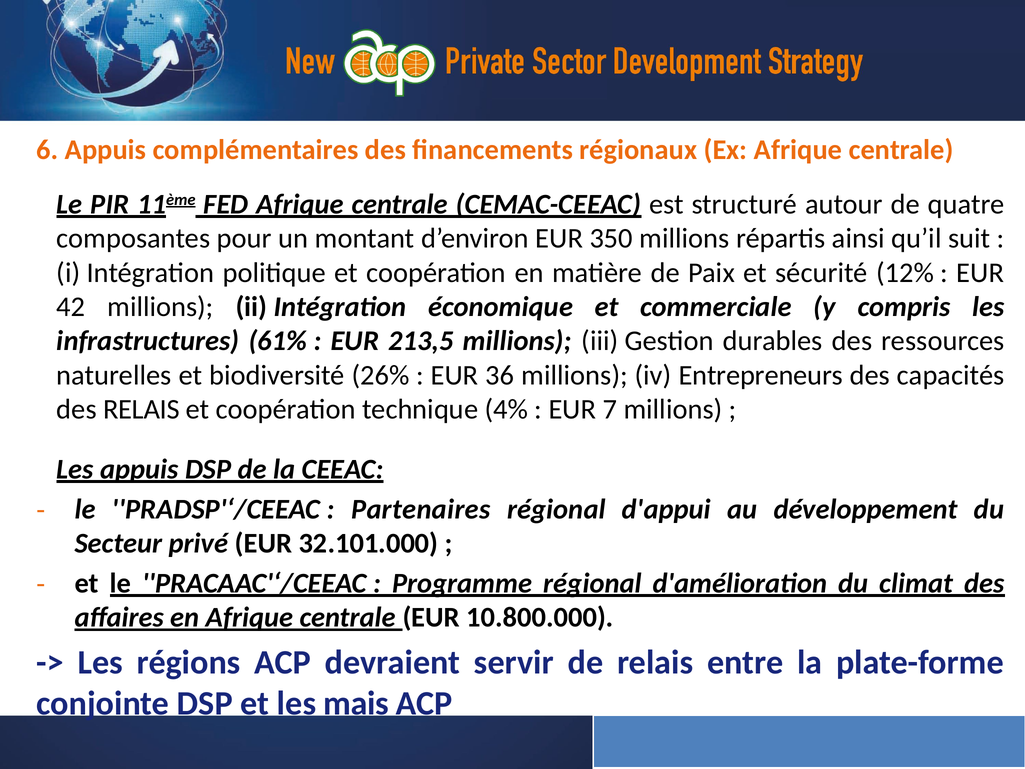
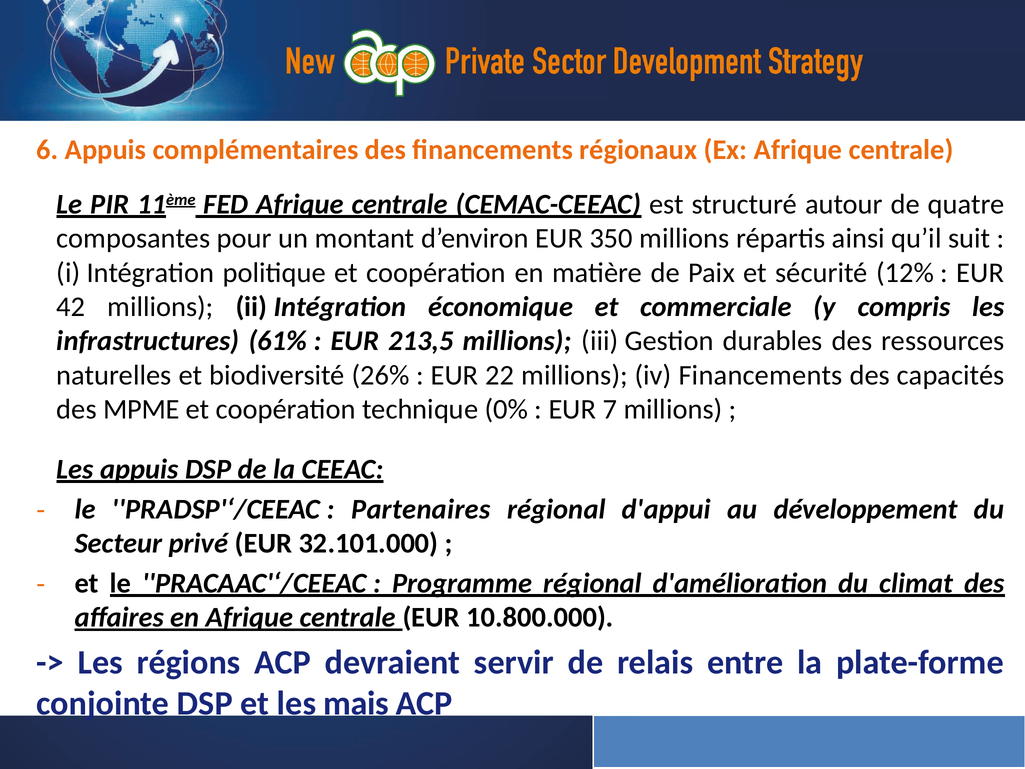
36: 36 -> 22
iv Entrepreneurs: Entrepreneurs -> Financements
des RELAIS: RELAIS -> MPME
4%: 4% -> 0%
